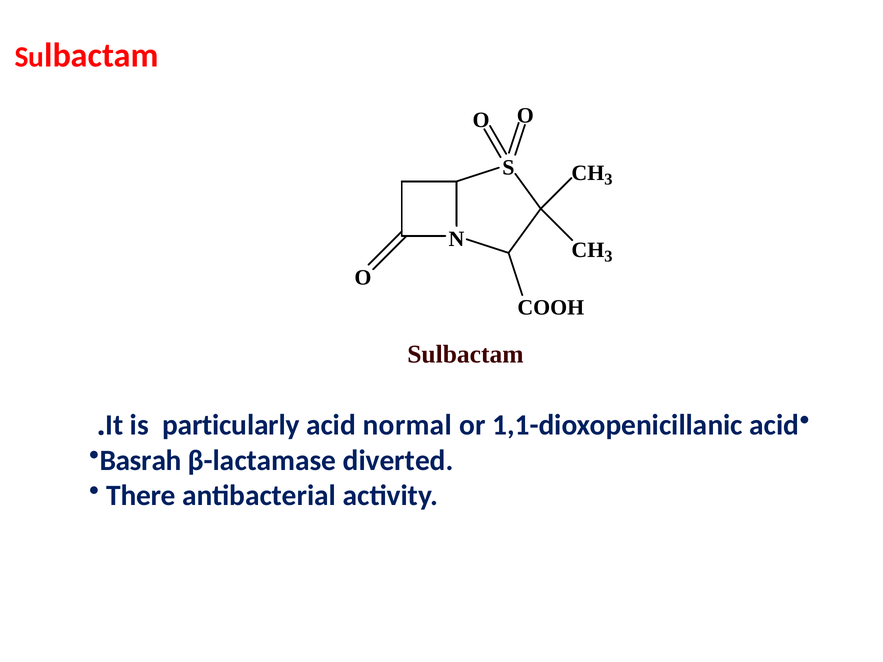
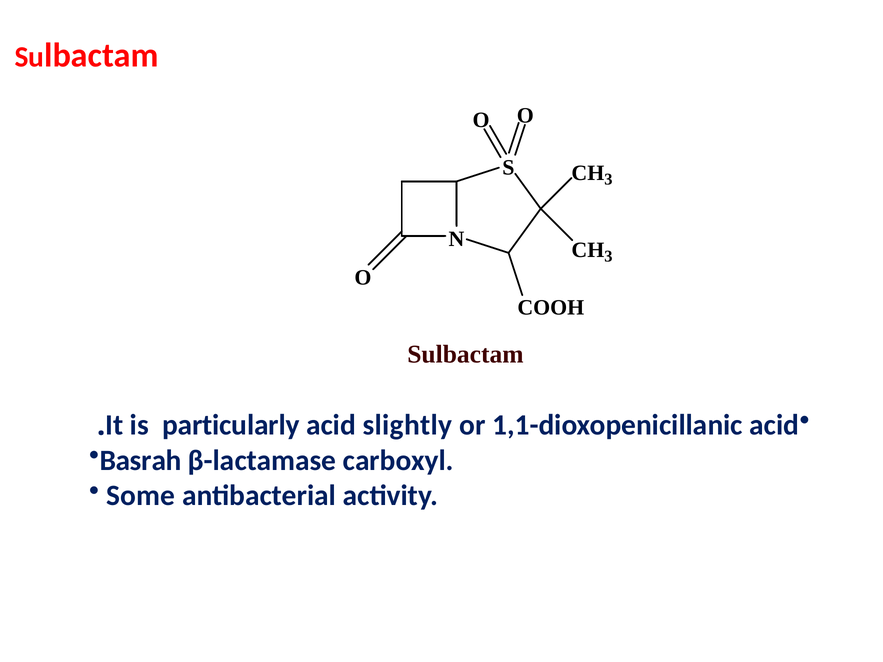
normal: normal -> slightly
diverted: diverted -> carboxyl
There: There -> Some
